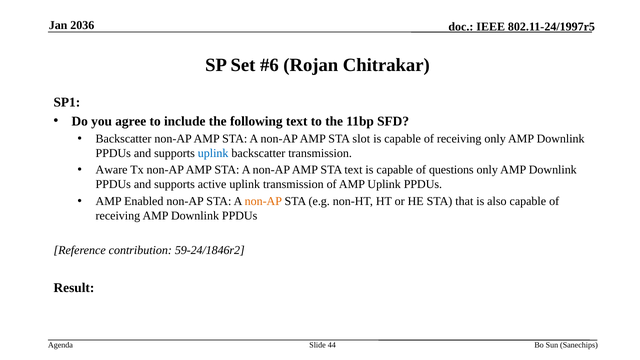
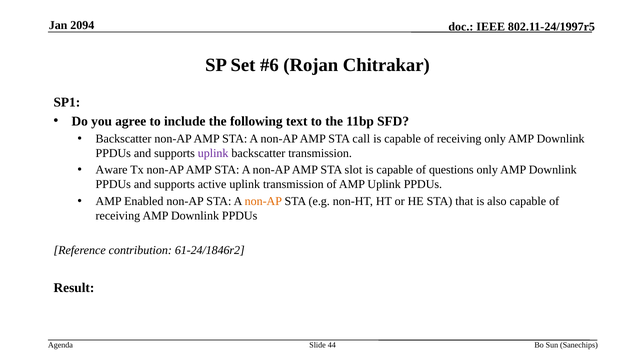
2036: 2036 -> 2094
slot: slot -> call
uplink at (213, 153) colour: blue -> purple
STA text: text -> slot
59-24/1846r2: 59-24/1846r2 -> 61-24/1846r2
